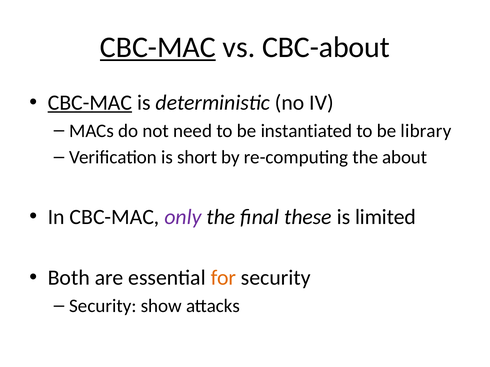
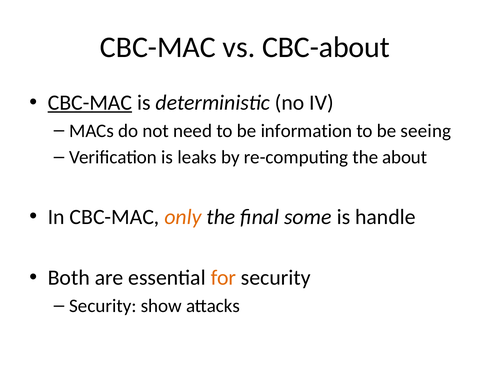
CBC-MAC at (158, 47) underline: present -> none
instantiated: instantiated -> information
library: library -> seeing
short: short -> leaks
only colour: purple -> orange
these: these -> some
limited: limited -> handle
